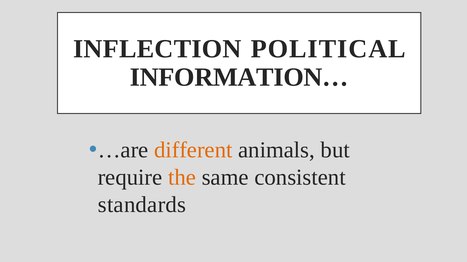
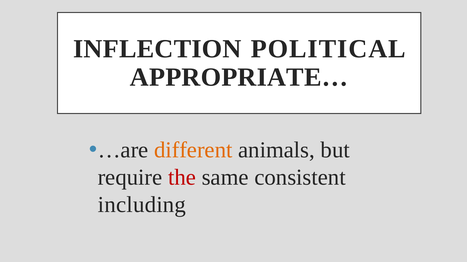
INFORMATION…: INFORMATION… -> APPROPRIATE…
the colour: orange -> red
standards: standards -> including
